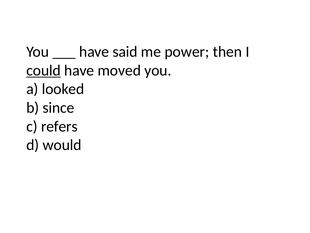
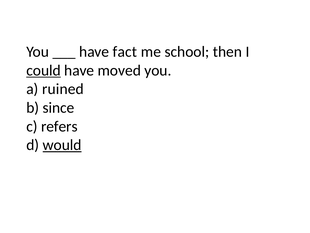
said: said -> fact
power: power -> school
looked: looked -> ruined
would underline: none -> present
